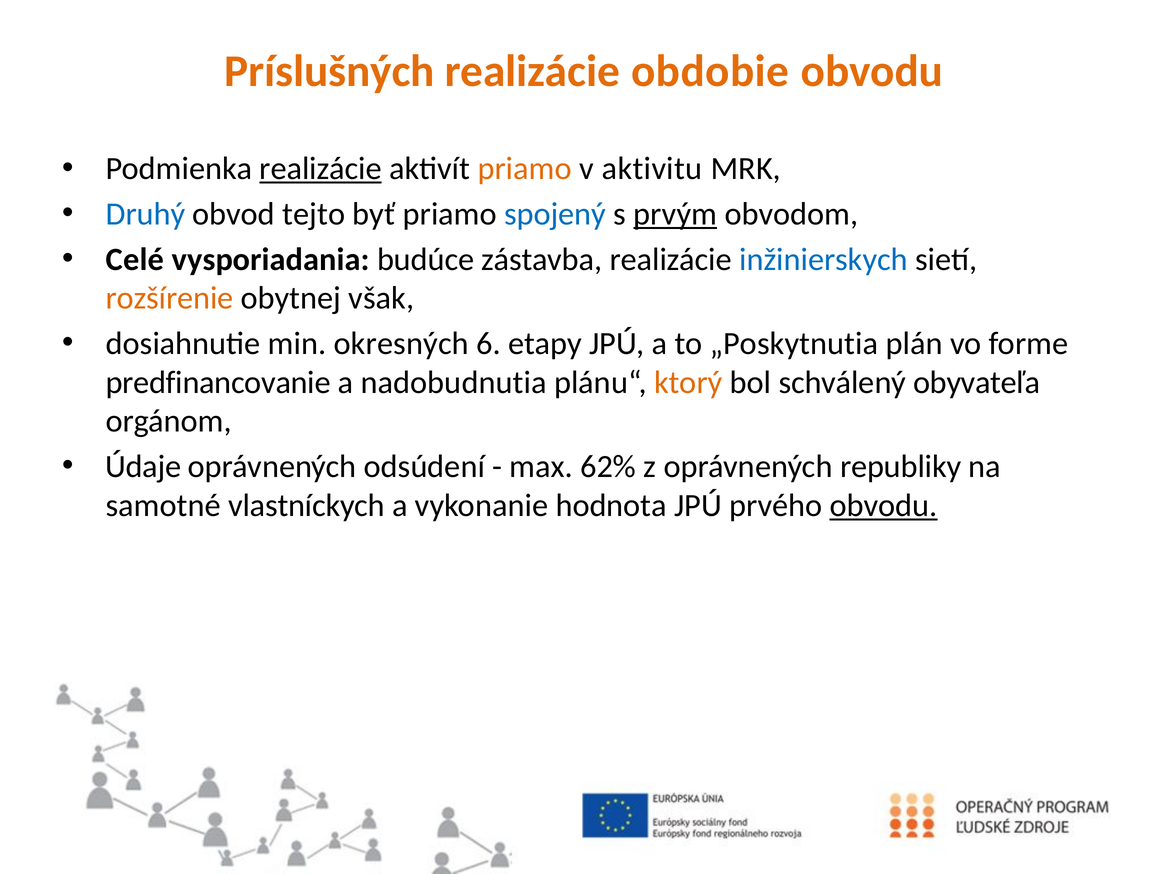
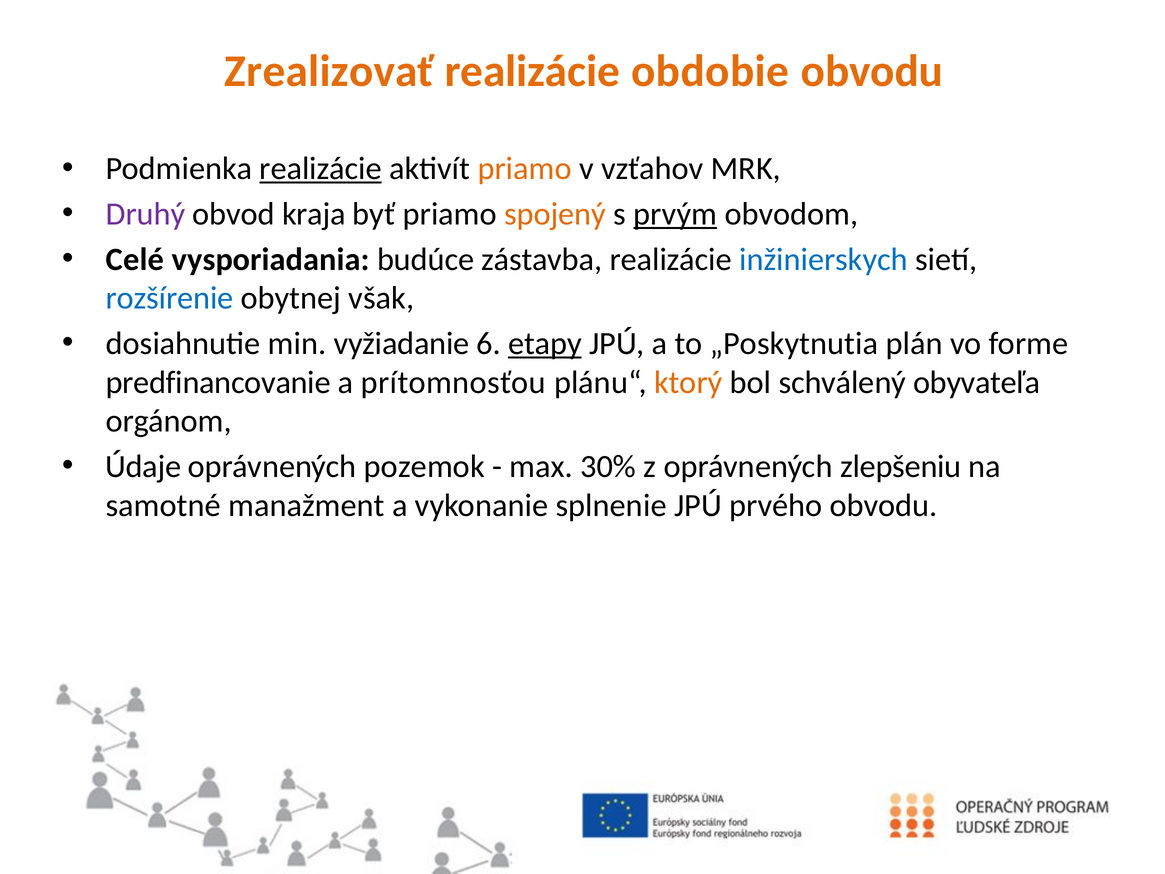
Príslušných: Príslušných -> Zrealizovať
aktivitu: aktivitu -> vzťahov
Druhý colour: blue -> purple
tejto: tejto -> kraja
spojený colour: blue -> orange
rozšírenie colour: orange -> blue
okresných: okresných -> vyžiadanie
etapy underline: none -> present
nadobudnutia: nadobudnutia -> prítomnosťou
odsúdení: odsúdení -> pozemok
62%: 62% -> 30%
republiky: republiky -> zlepšeniu
vlastníckych: vlastníckych -> manažment
hodnota: hodnota -> splnenie
obvodu at (884, 505) underline: present -> none
